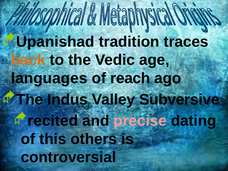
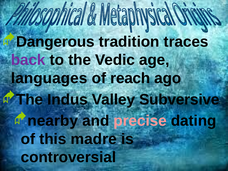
Upanishad: Upanishad -> Dangerous
back colour: orange -> purple
recited: recited -> nearby
others: others -> madre
